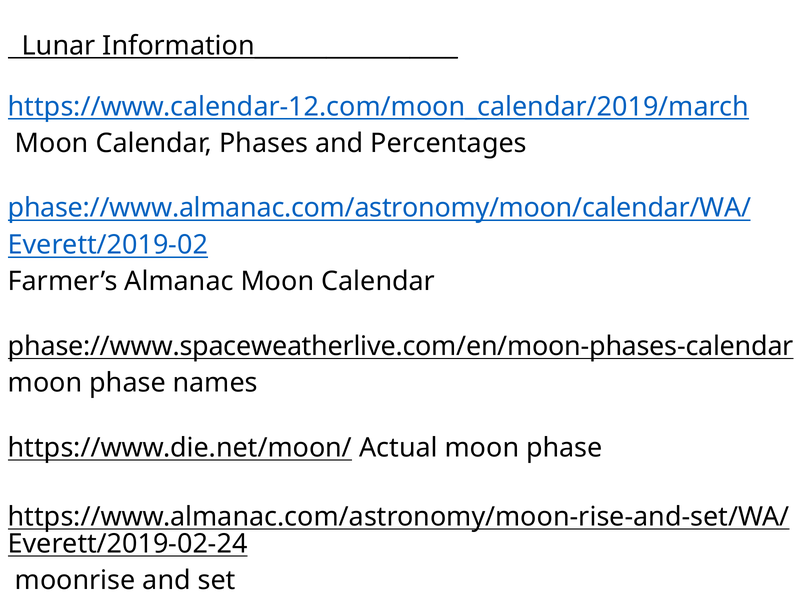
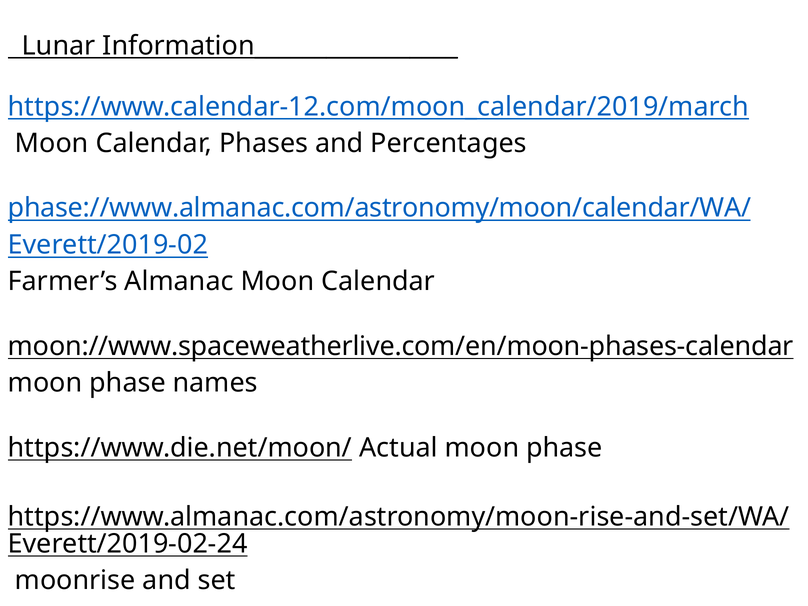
phase://www.spaceweatherlive.com/en/moon-phases-calendar: phase://www.spaceweatherlive.com/en/moon-phases-calendar -> moon://www.spaceweatherlive.com/en/moon-phases-calendar
